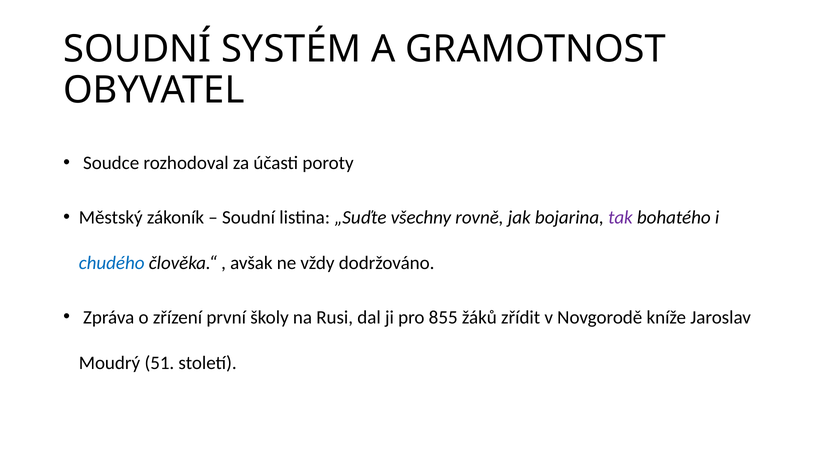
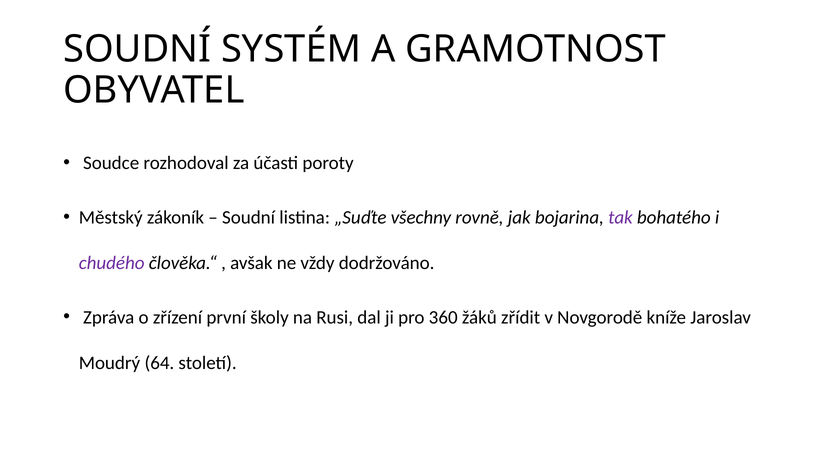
chudého colour: blue -> purple
855: 855 -> 360
51: 51 -> 64
